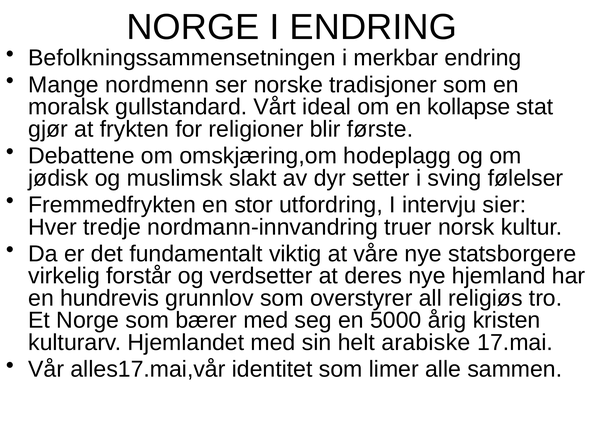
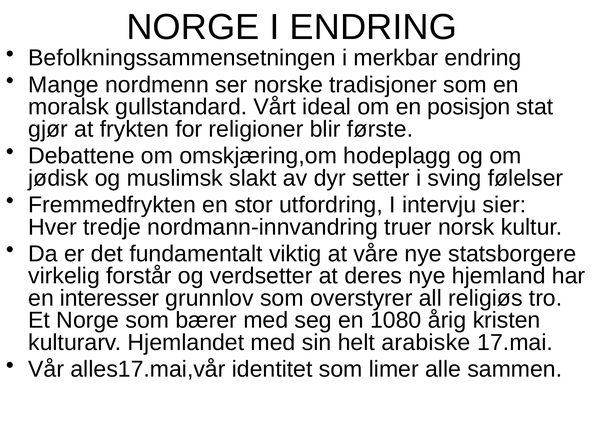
kollapse: kollapse -> posisjon
hundrevis: hundrevis -> interesser
5000: 5000 -> 1080
